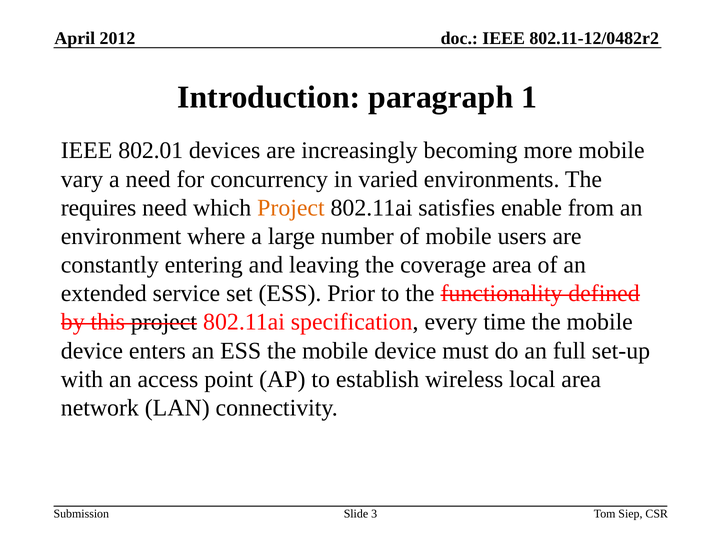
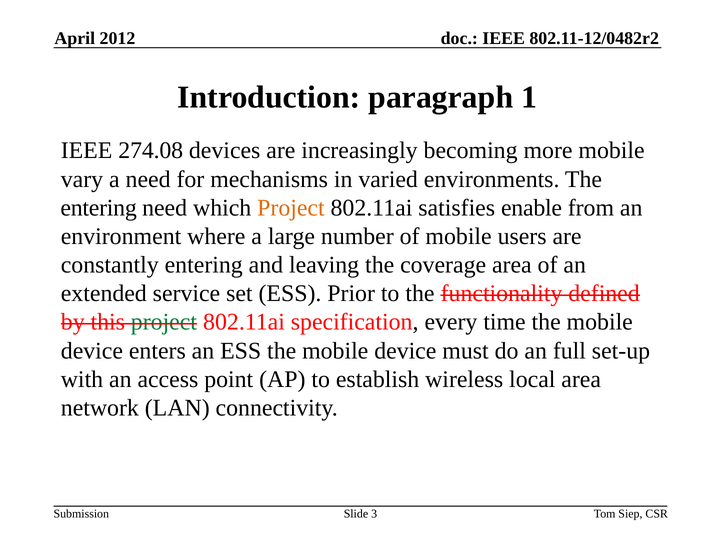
802.01: 802.01 -> 274.08
concurrency: concurrency -> mechanisms
requires at (99, 208): requires -> entering
project at (164, 322) colour: black -> green
